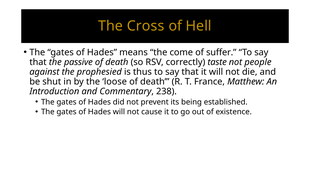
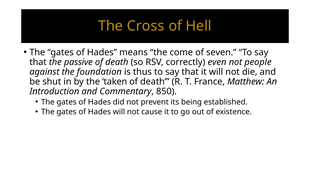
suffer: suffer -> seven
taste: taste -> even
prophesied: prophesied -> foundation
loose: loose -> taken
238: 238 -> 850
